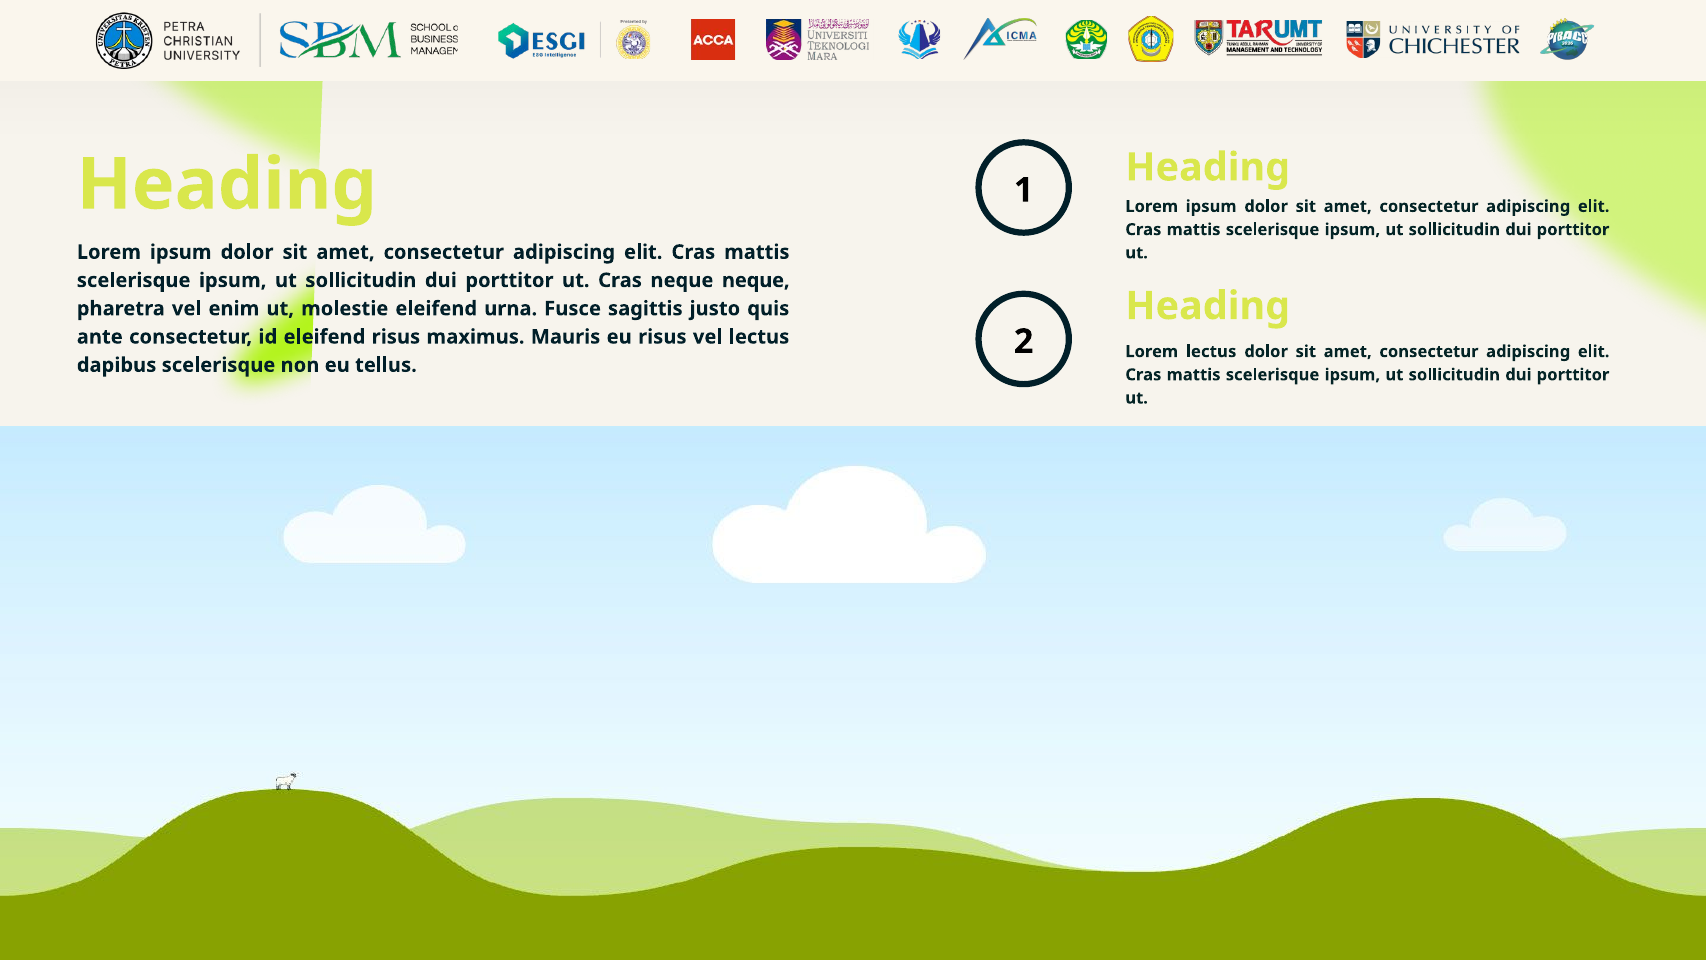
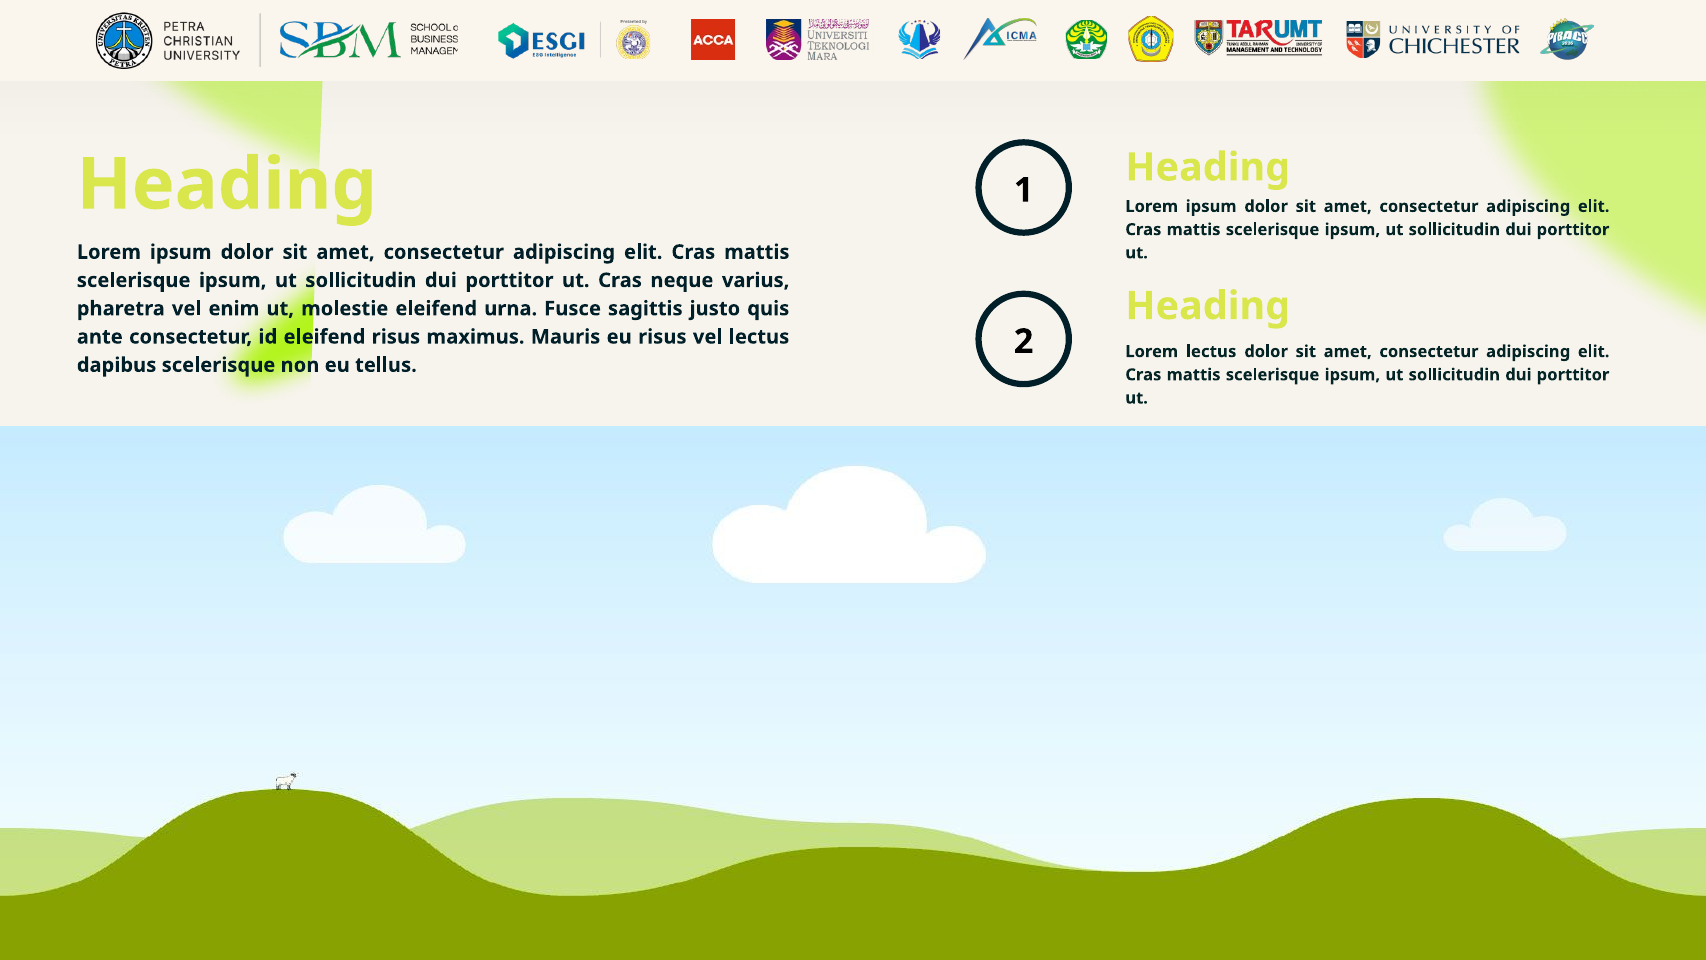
neque neque: neque -> varius
